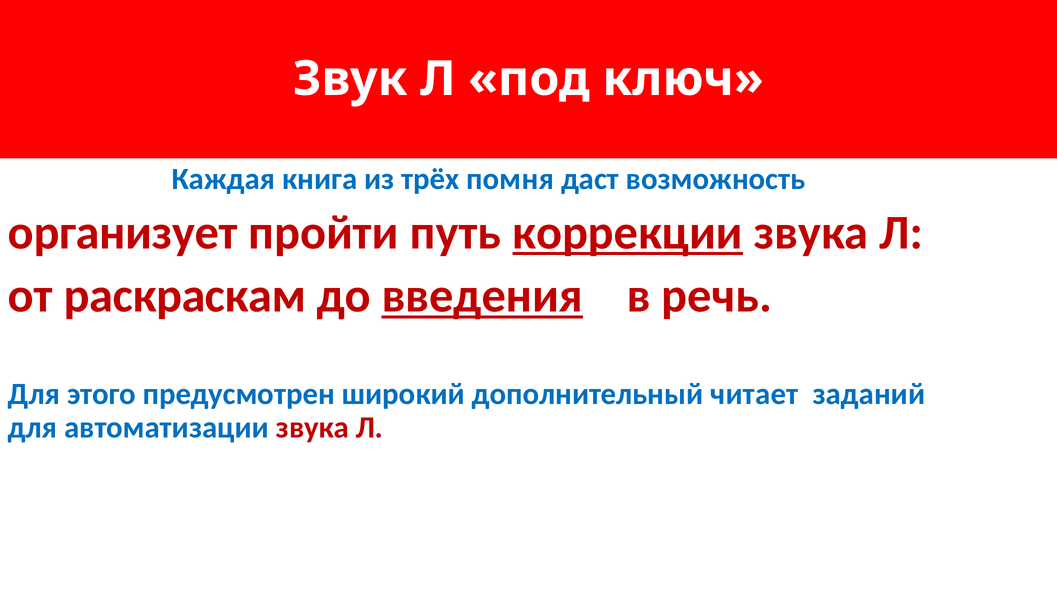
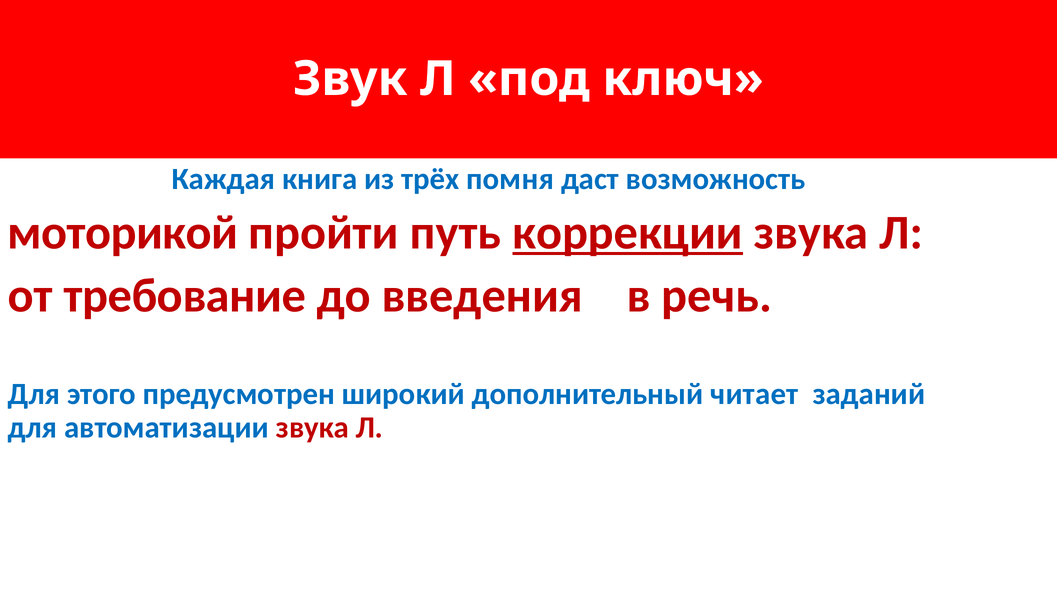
организует: организует -> моторикой
раскраскам: раскраскам -> требование
введения underline: present -> none
